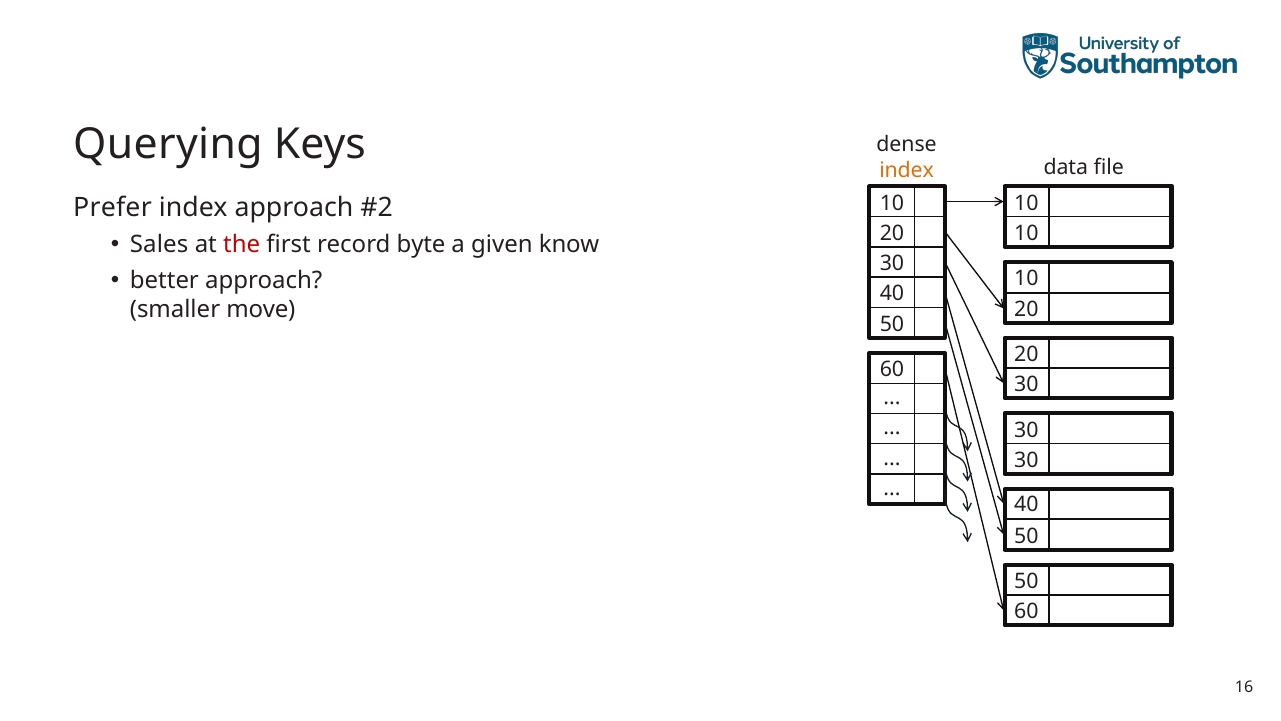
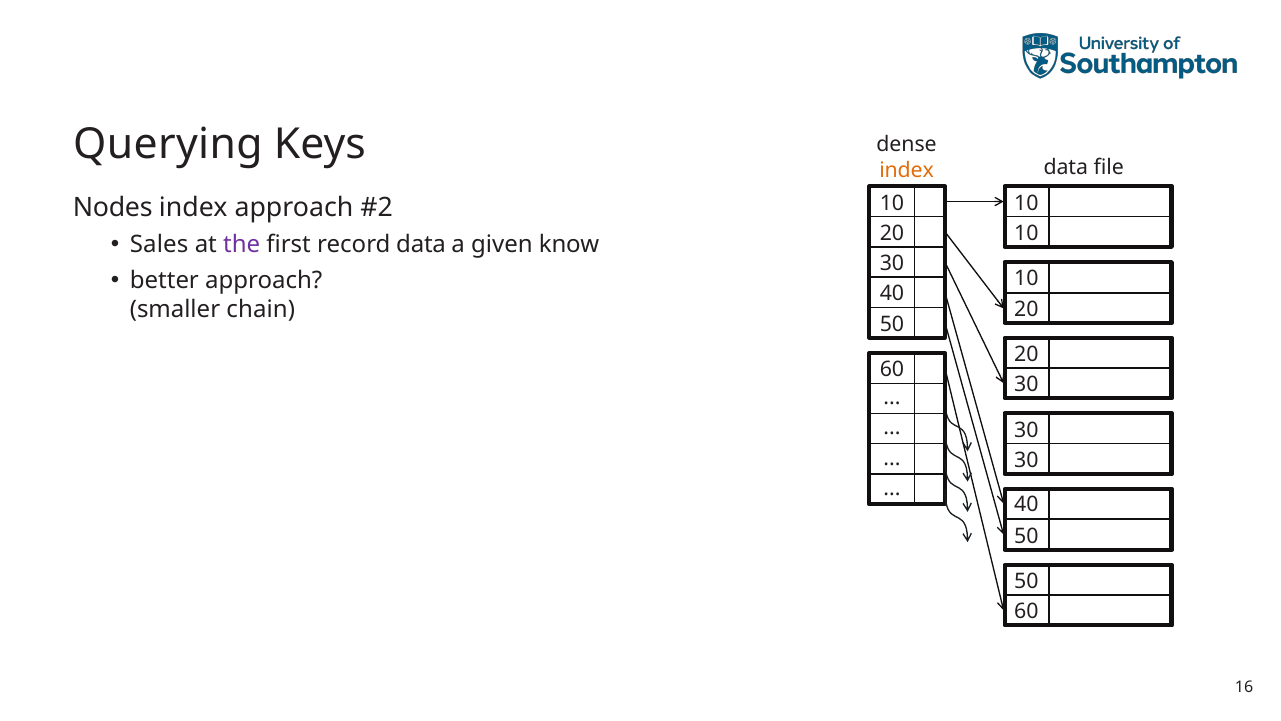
Prefer: Prefer -> Nodes
the colour: red -> purple
record byte: byte -> data
move: move -> chain
